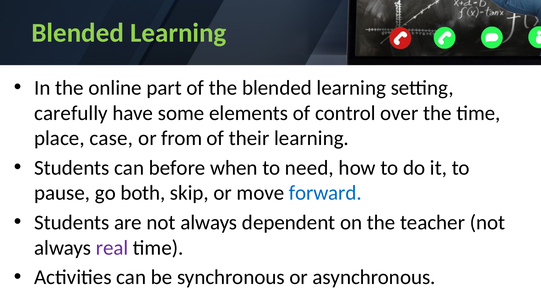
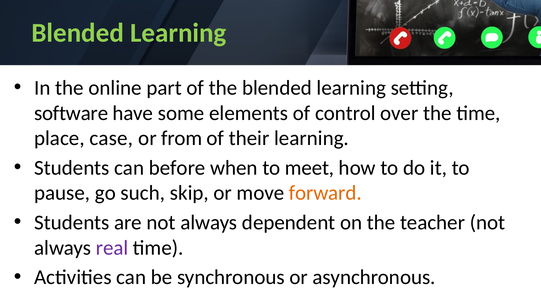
carefully: carefully -> software
need: need -> meet
both: both -> such
forward colour: blue -> orange
